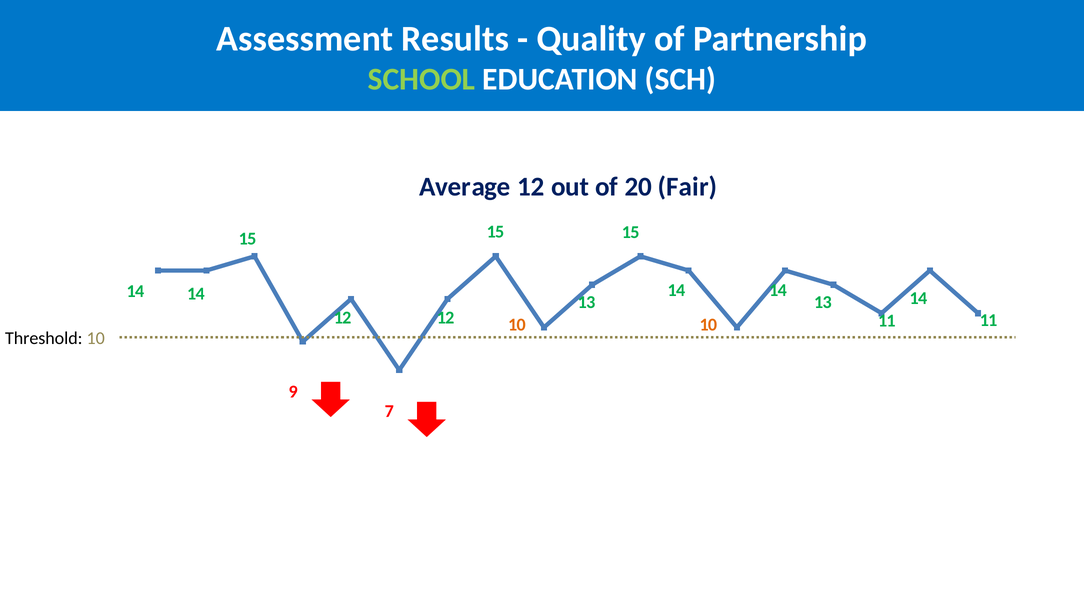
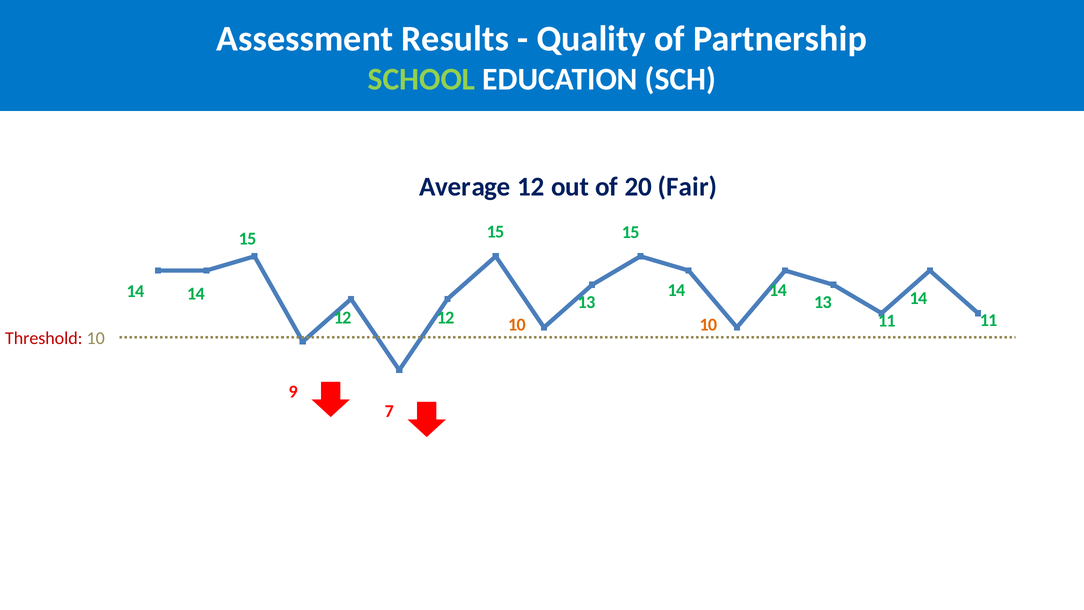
Threshold colour: black -> red
